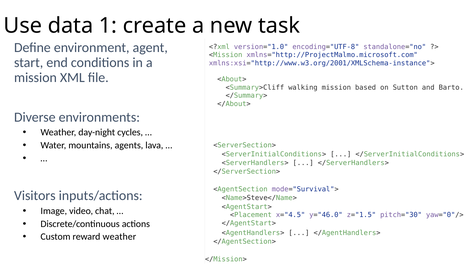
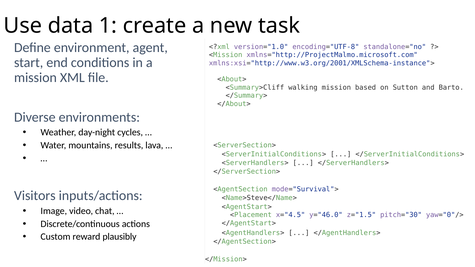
agents: agents -> results
reward weather: weather -> plausibly
